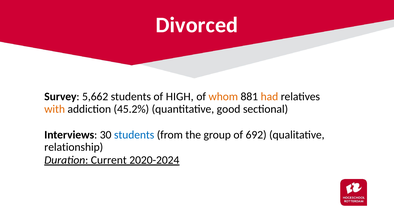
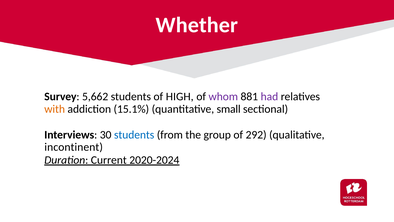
Divorced: Divorced -> Whether
whom colour: orange -> purple
had colour: orange -> purple
45.2%: 45.2% -> 15.1%
good: good -> small
692: 692 -> 292
relationship: relationship -> incontinent
